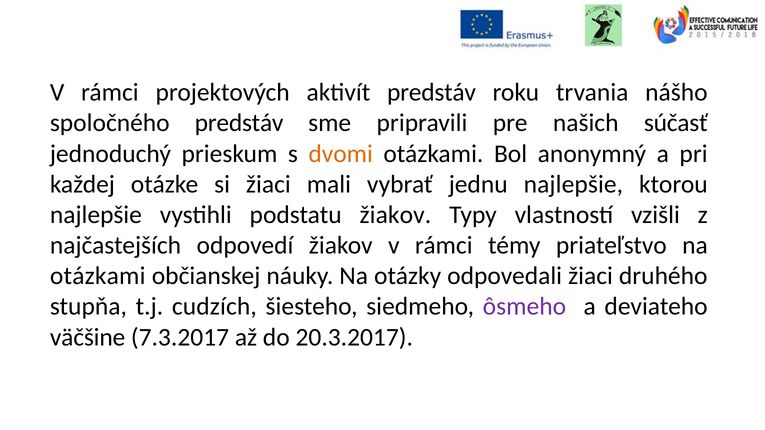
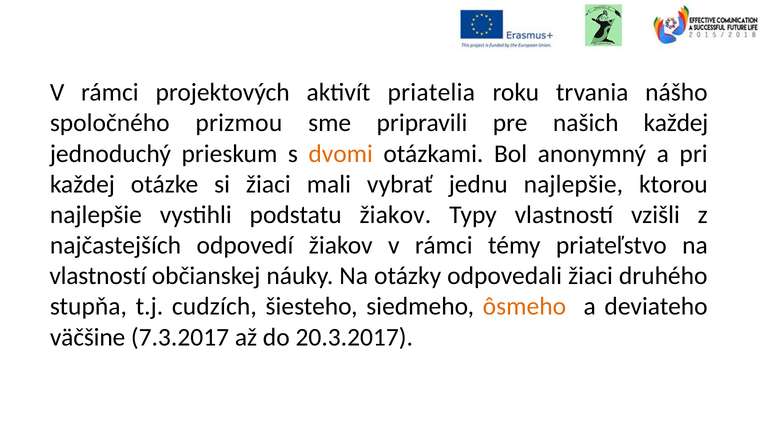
aktivít predstáv: predstáv -> priatelia
spoločného predstáv: predstáv -> prizmou
našich súčasť: súčasť -> každej
otázkami at (98, 276): otázkami -> vlastností
ôsmeho colour: purple -> orange
